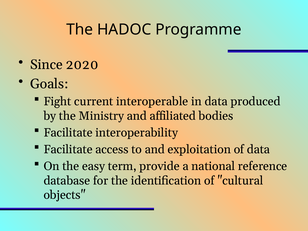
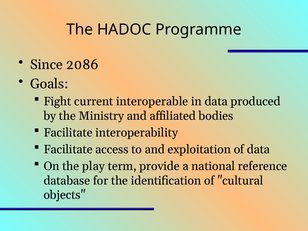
2020: 2020 -> 2086
easy: easy -> play
